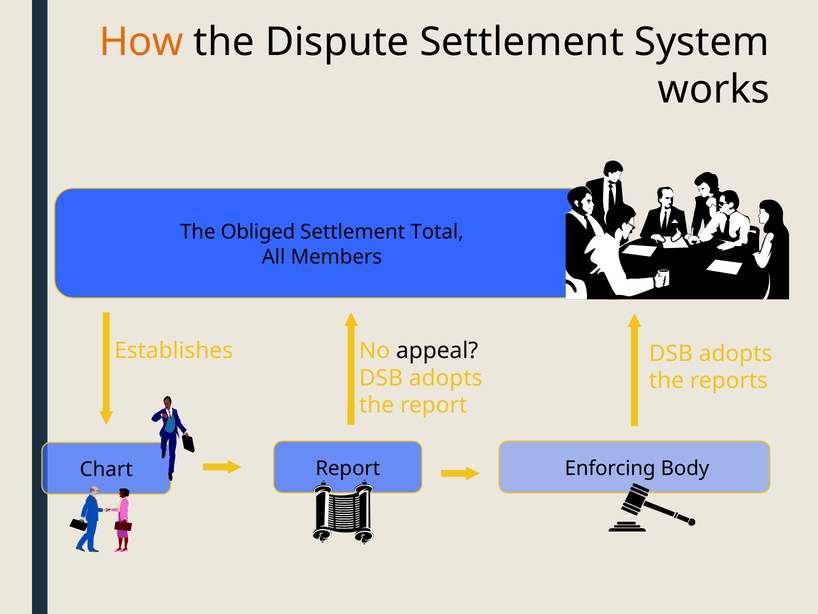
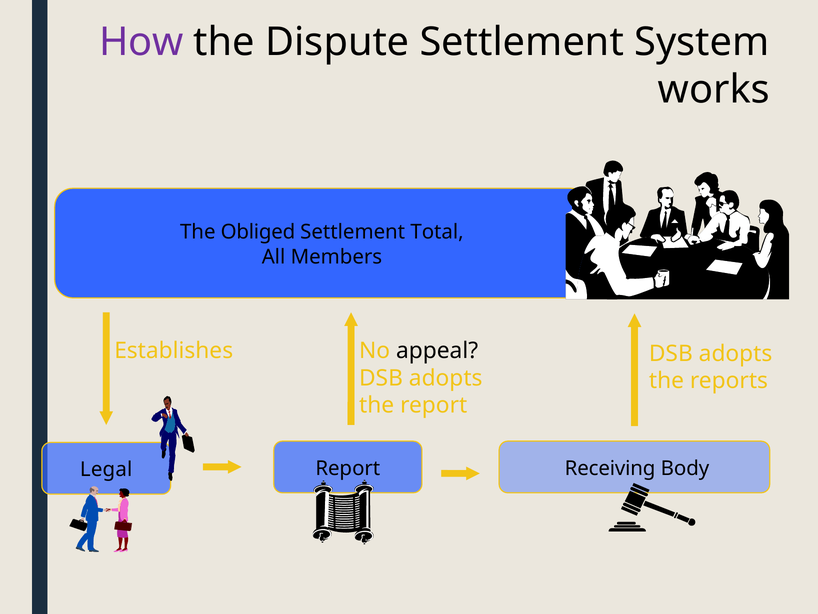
How colour: orange -> purple
Chart: Chart -> Legal
Enforcing: Enforcing -> Receiving
